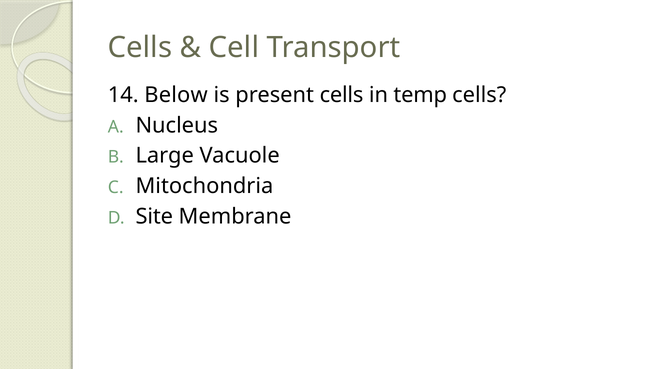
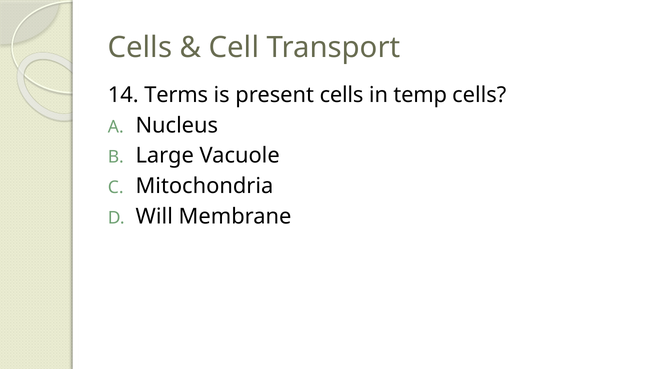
Below: Below -> Terms
Site: Site -> Will
